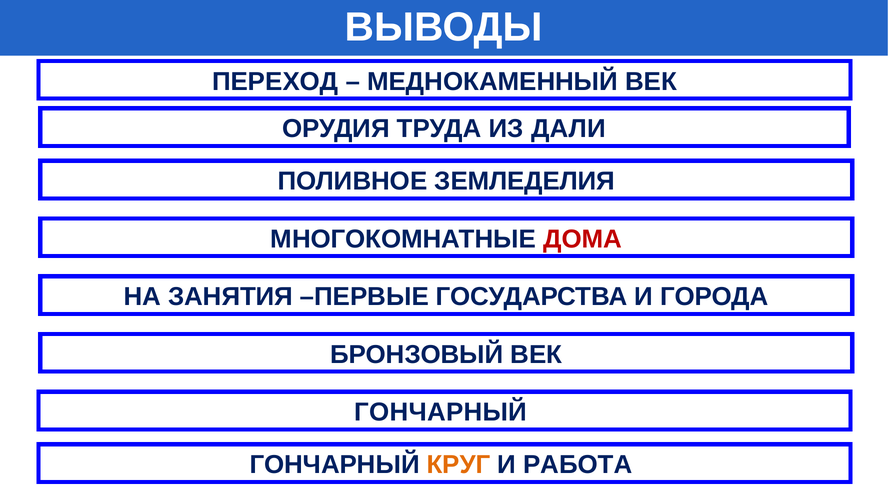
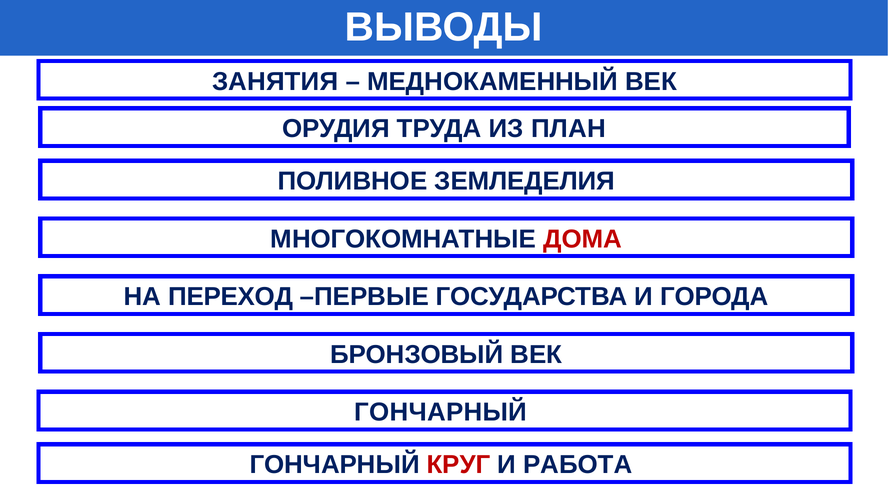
ПЕРЕХОД: ПЕРЕХОД -> ЗАНЯТИЯ
ДАЛИ: ДАЛИ -> ПЛАН
ЗАНЯТИЯ: ЗАНЯТИЯ -> ПЕРЕХОД
КРУГ colour: orange -> red
